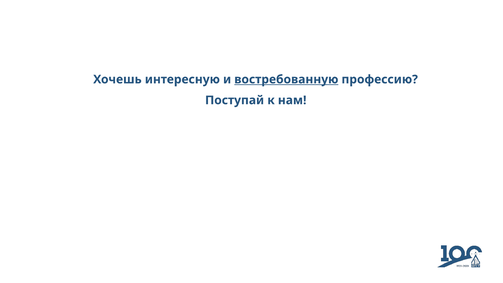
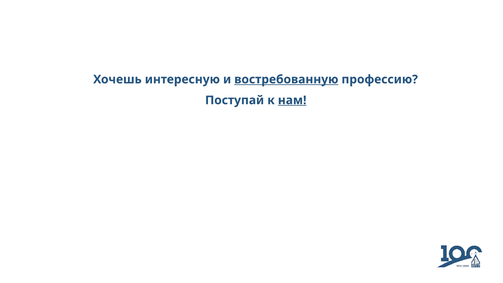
нам underline: none -> present
